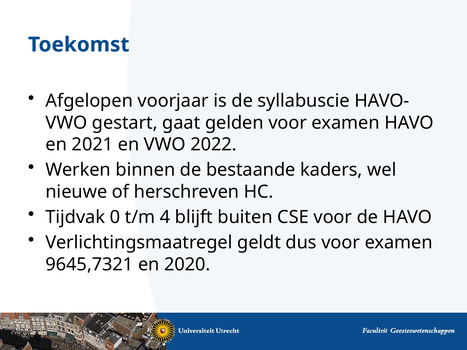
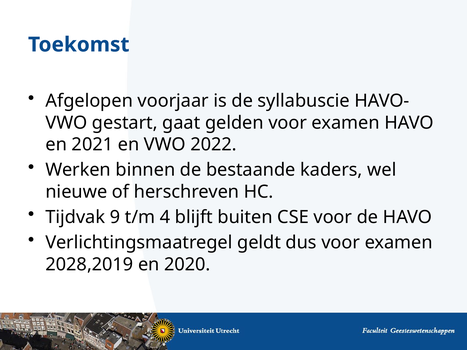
0: 0 -> 9
9645,7321: 9645,7321 -> 2028,2019
